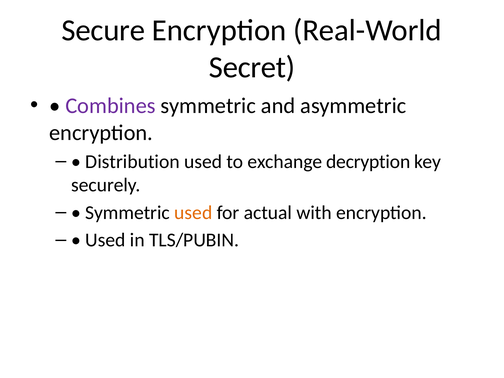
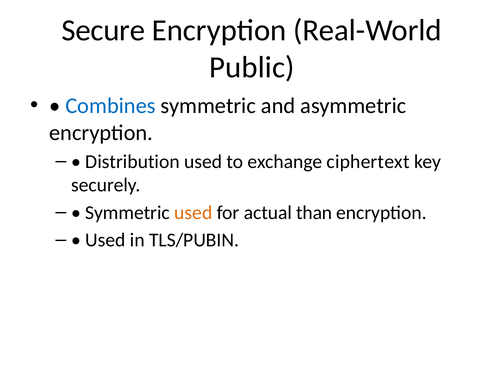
Secret: Secret -> Public
Combines colour: purple -> blue
decryption: decryption -> ciphertext
with: with -> than
